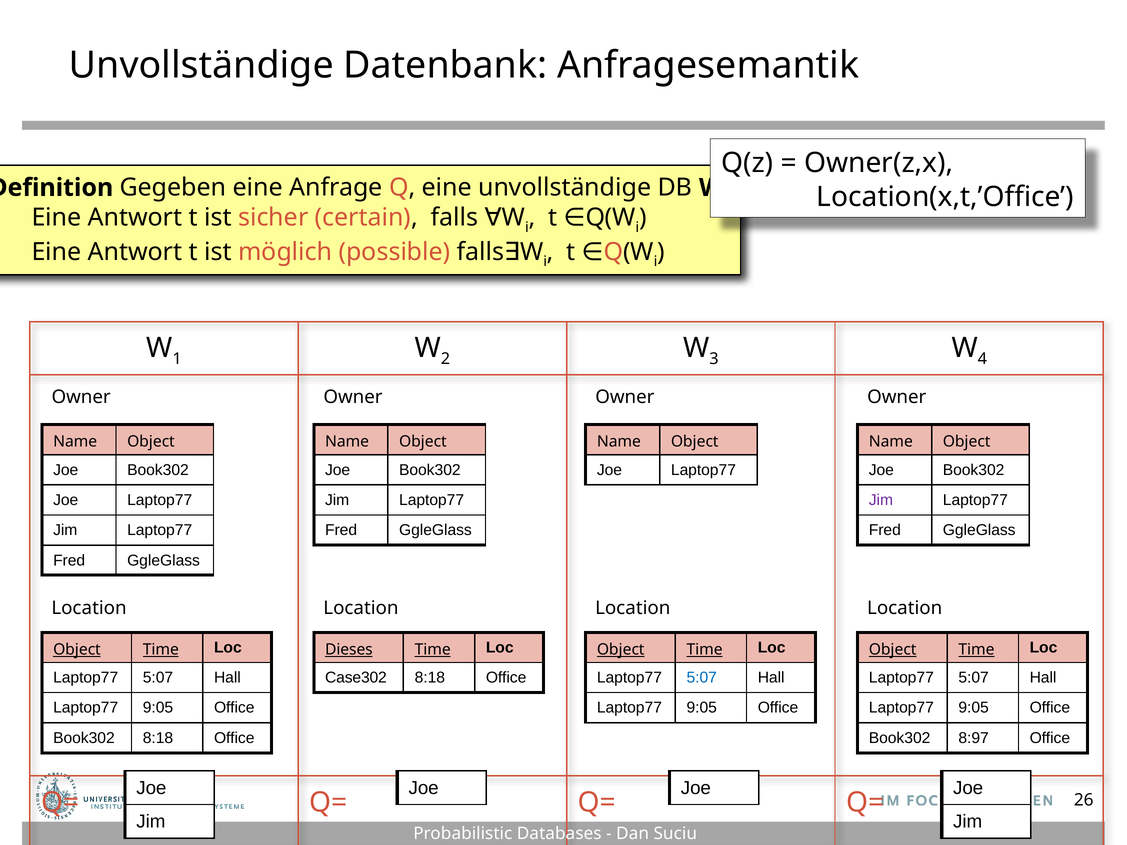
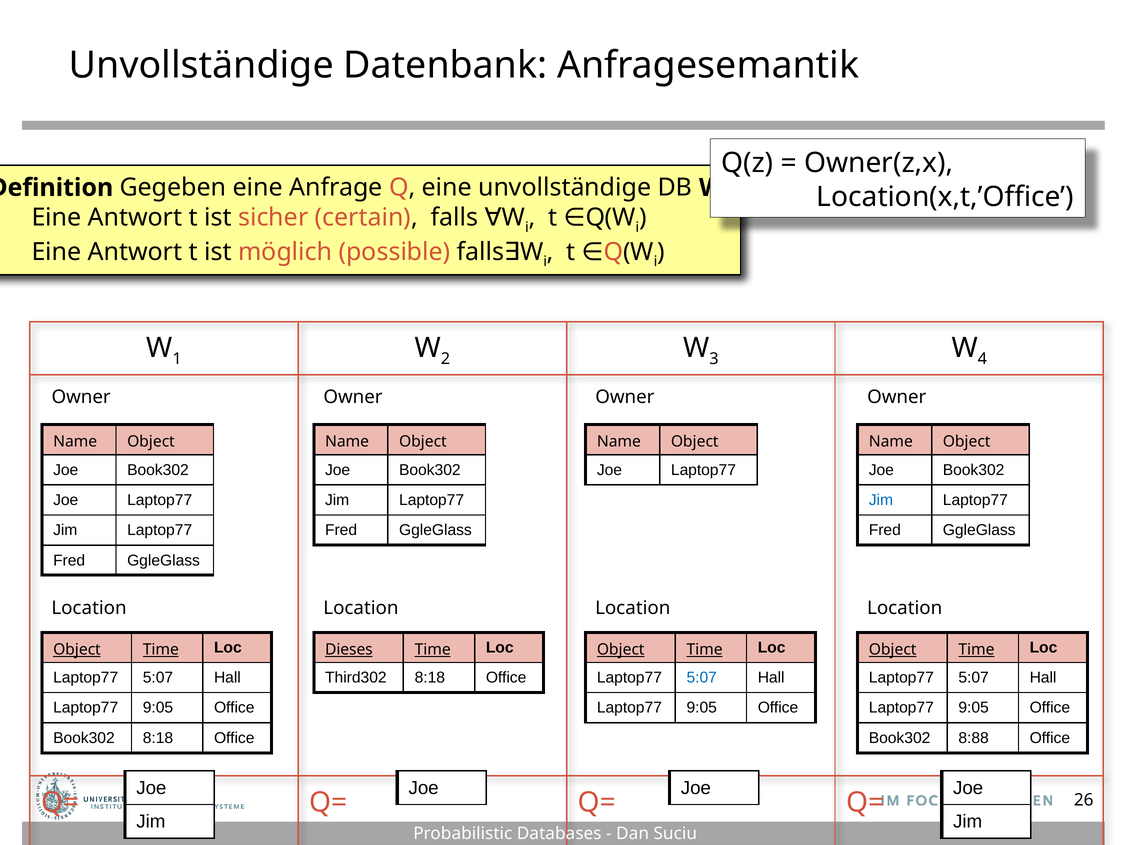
Jim at (881, 500) colour: purple -> blue
Case302: Case302 -> Third302
8:97: 8:97 -> 8:88
